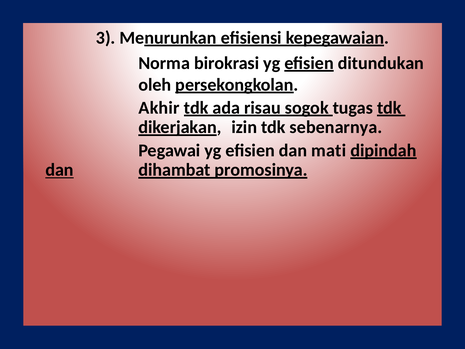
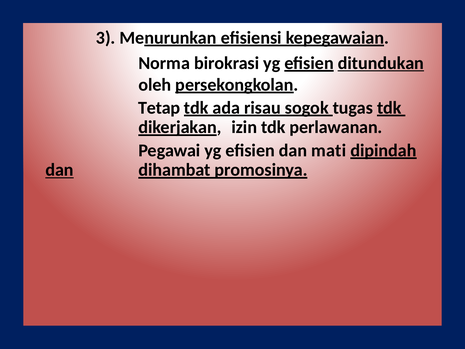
ditundukan underline: none -> present
Akhir: Akhir -> Tetap
sebenarnya: sebenarnya -> perlawanan
